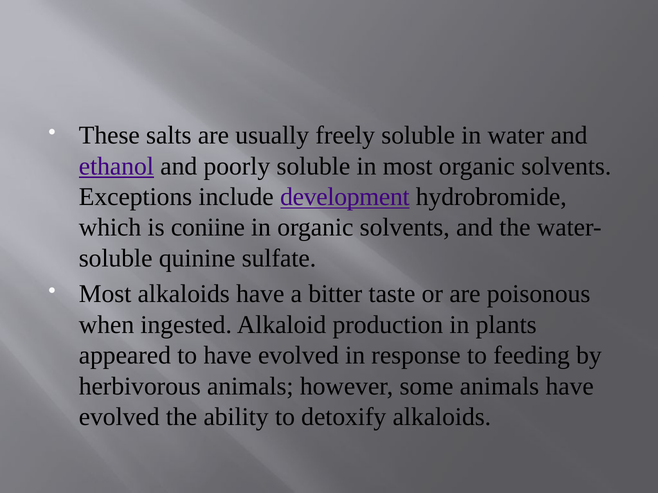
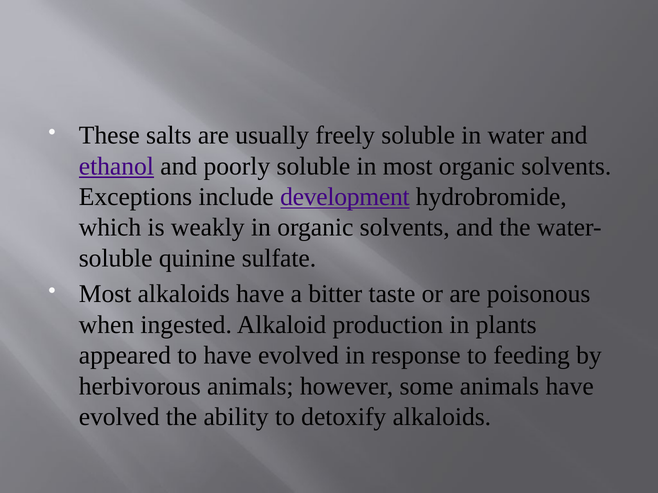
coniine: coniine -> weakly
